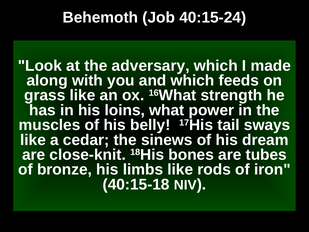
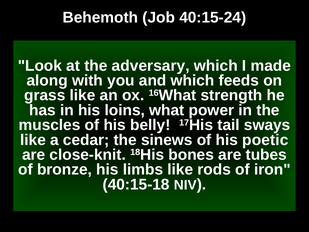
dream: dream -> poetic
